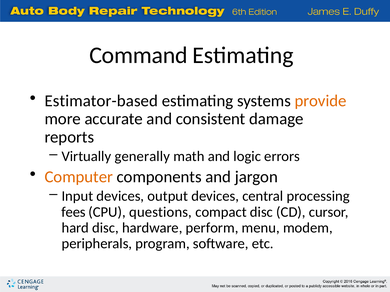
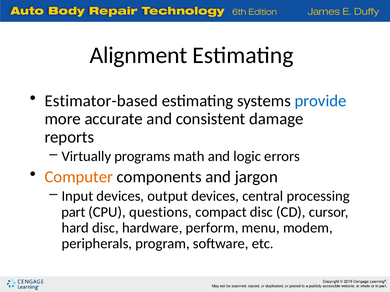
Command: Command -> Alignment
provide colour: orange -> blue
generally: generally -> programs
fees: fees -> part
